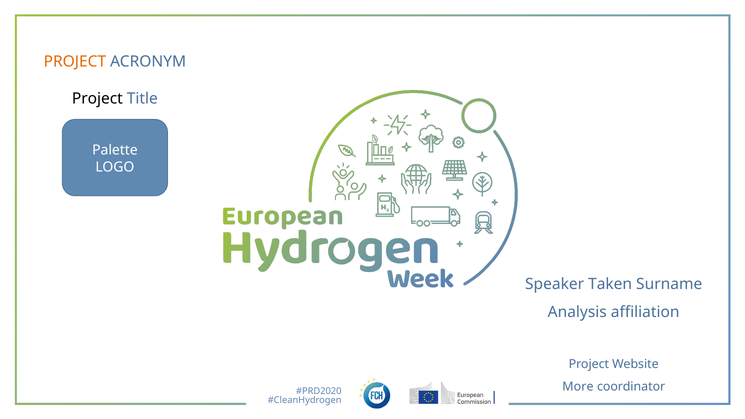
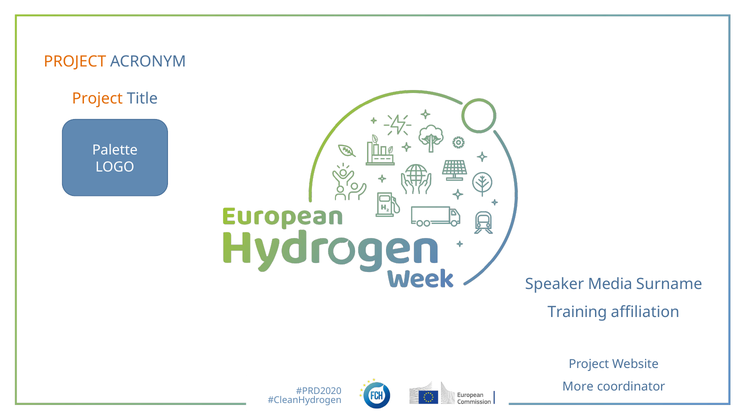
Project at (97, 99) colour: black -> orange
Taken: Taken -> Media
Analysis: Analysis -> Training
